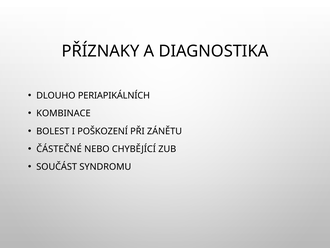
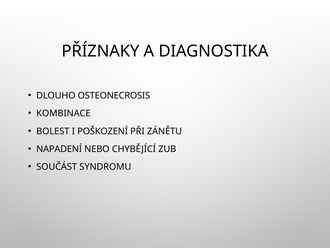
PERIAPIKÁLNÍCH: PERIAPIKÁLNÍCH -> OSTEONECROSIS
ČÁSTEČNÉ: ČÁSTEČNÉ -> NAPADENÍ
